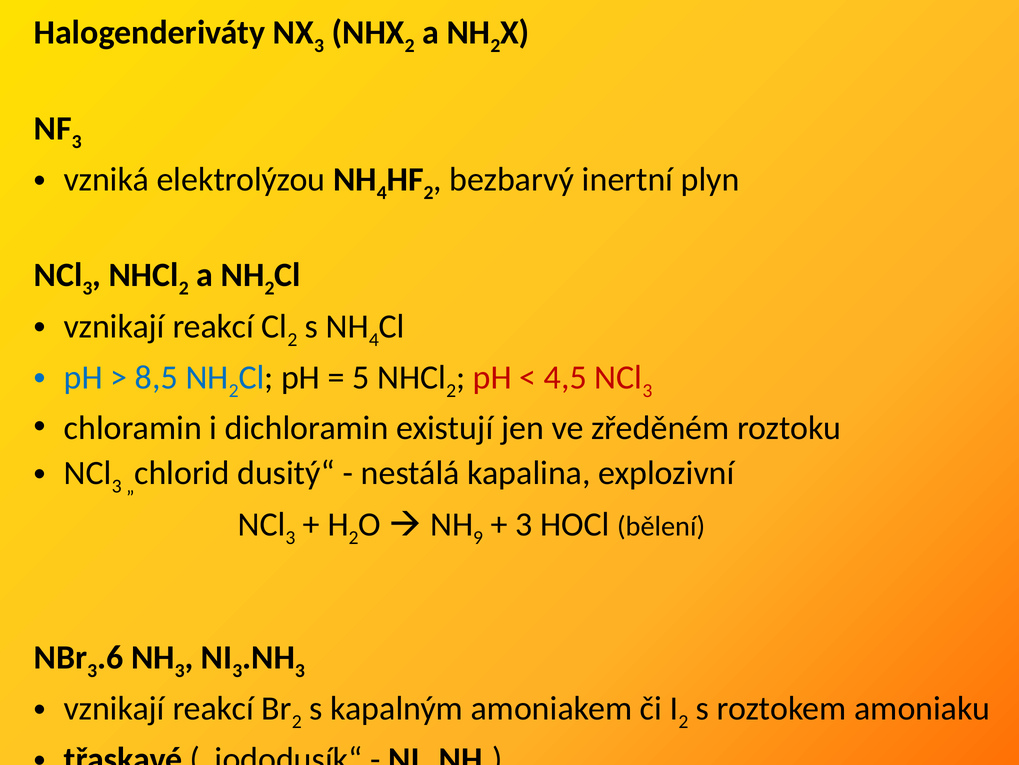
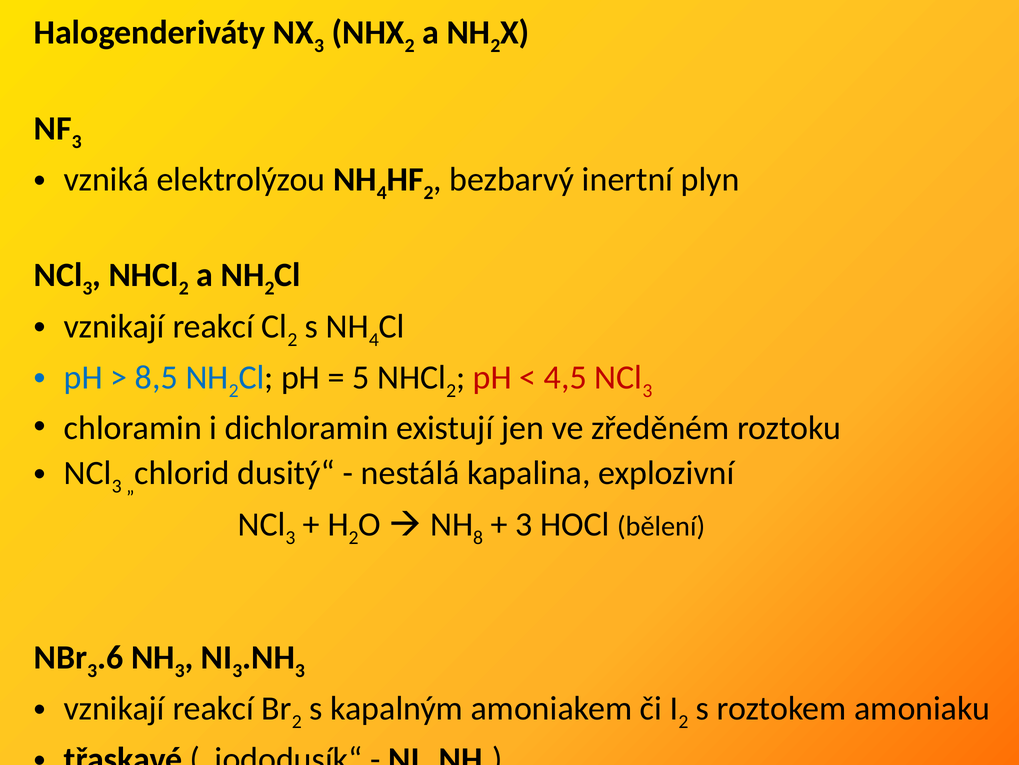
9: 9 -> 8
